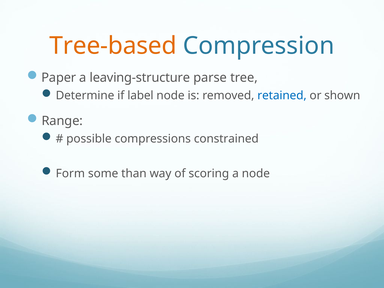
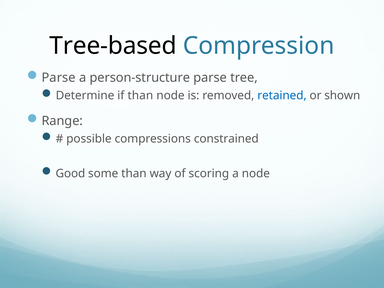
Tree-based colour: orange -> black
Paper at (59, 78): Paper -> Parse
leaving-structure: leaving-structure -> person-structure
if label: label -> than
Form: Form -> Good
